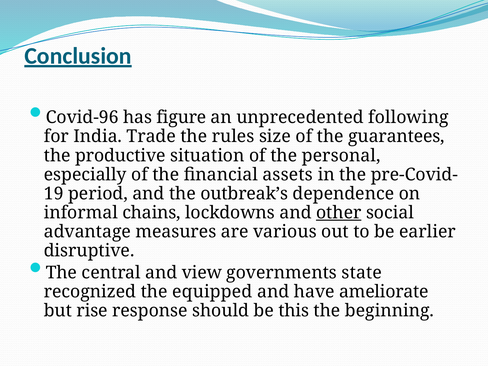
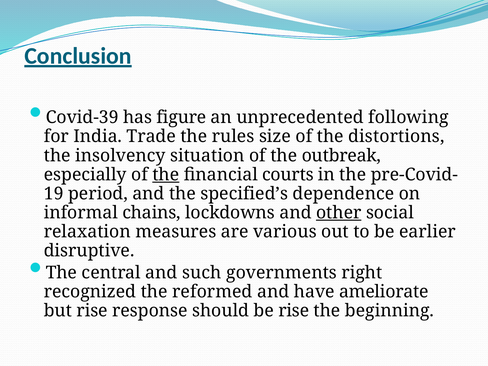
Covid-96: Covid-96 -> Covid-39
guarantees: guarantees -> distortions
productive: productive -> insolvency
personal: personal -> outbreak
the at (166, 175) underline: none -> present
assets: assets -> courts
outbreak’s: outbreak’s -> specified’s
advantage: advantage -> relaxation
view: view -> such
state: state -> right
equipped: equipped -> reformed
be this: this -> rise
